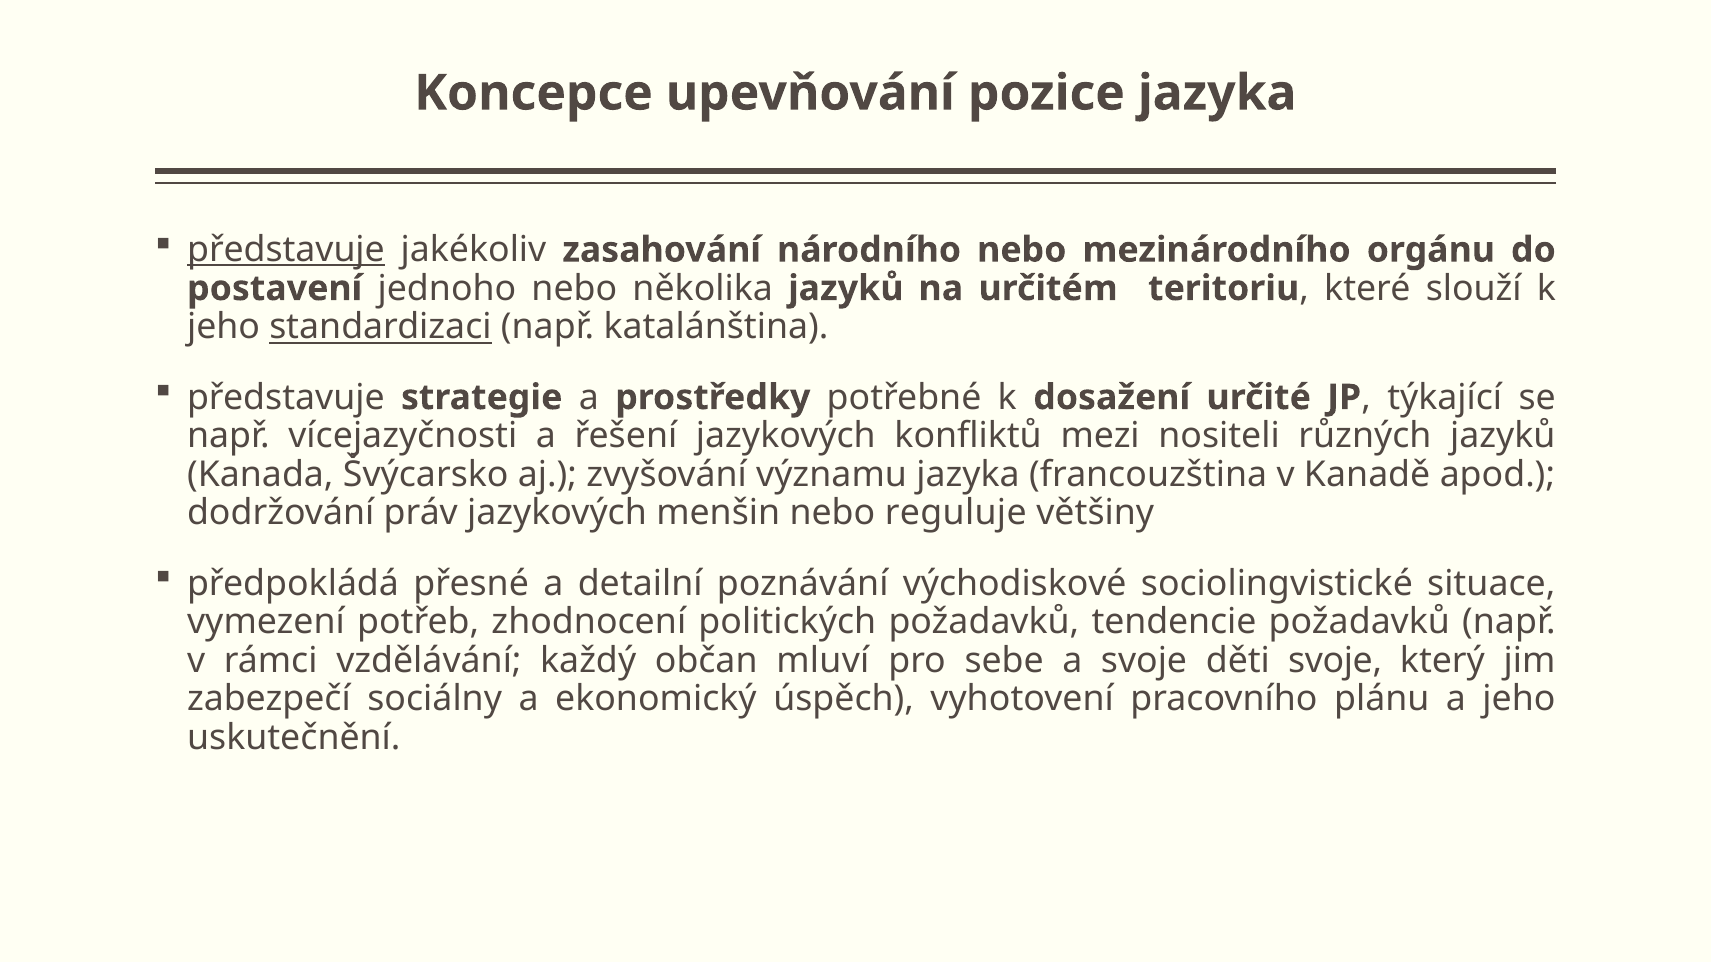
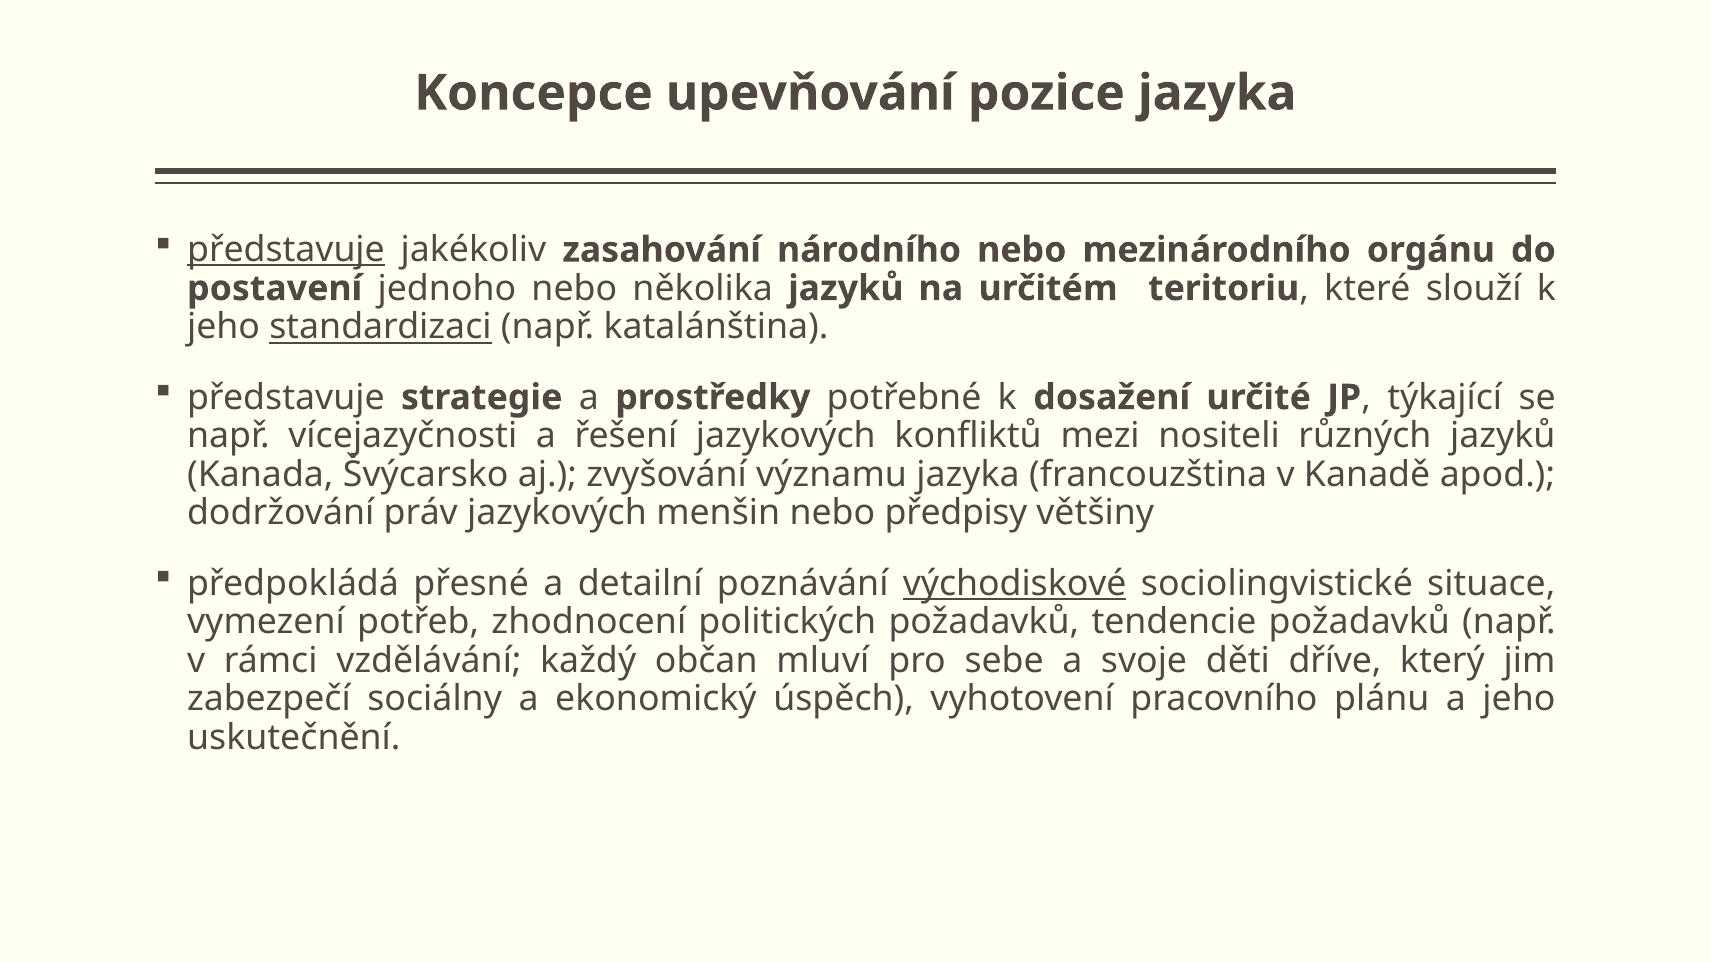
reguluje: reguluje -> předpisy
východiskové underline: none -> present
děti svoje: svoje -> dříve
